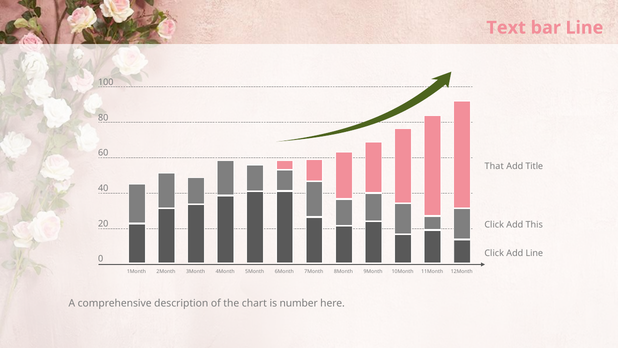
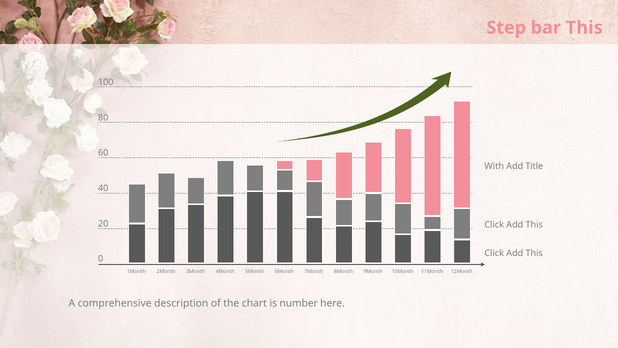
Text: Text -> Step
bar Line: Line -> This
That: That -> With
Line at (534, 253): Line -> This
